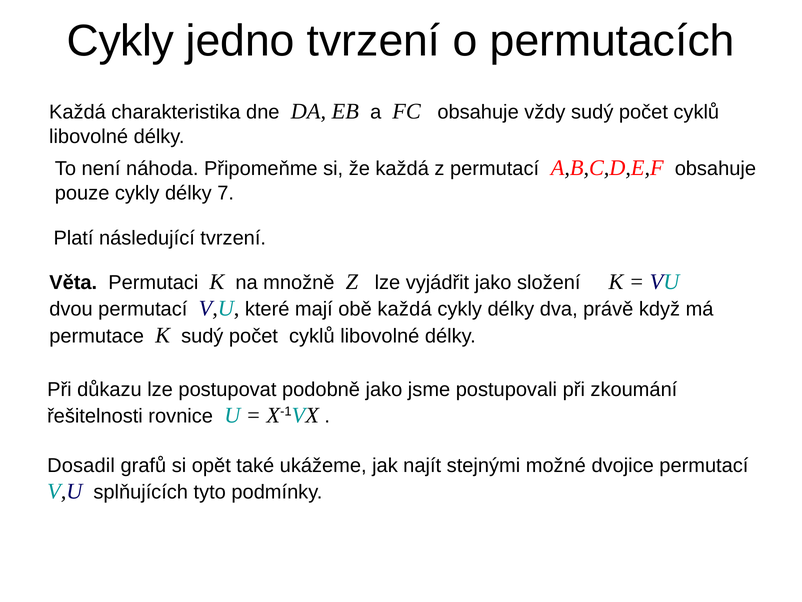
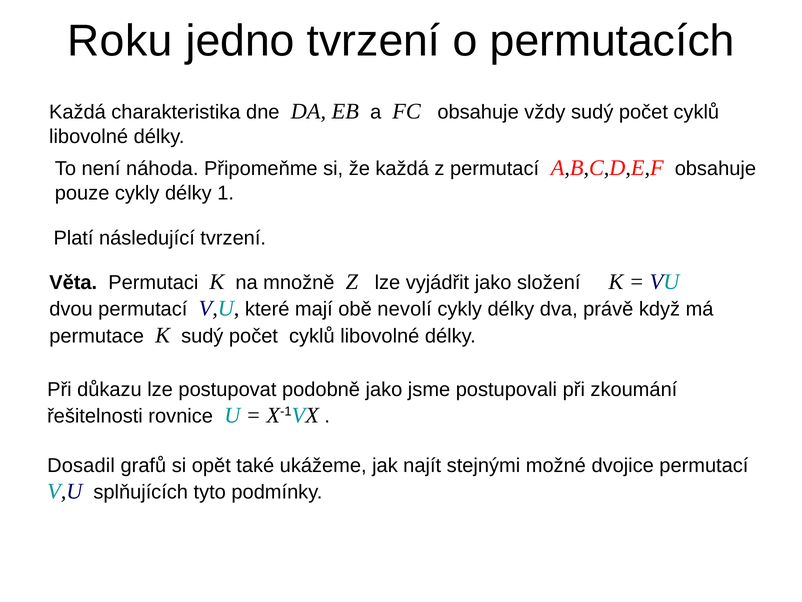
Cykly at (120, 41): Cykly -> Roku
7: 7 -> 1
obě každá: každá -> nevolí
